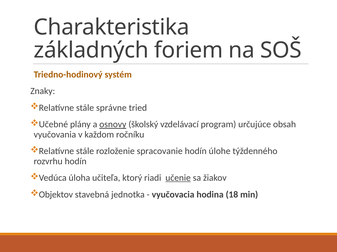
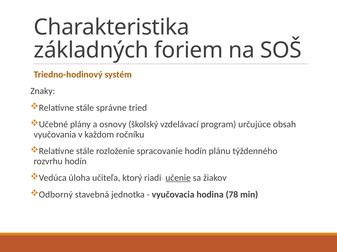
osnovy underline: present -> none
úlohe: úlohe -> plánu
Objektov: Objektov -> Odborný
18: 18 -> 78
